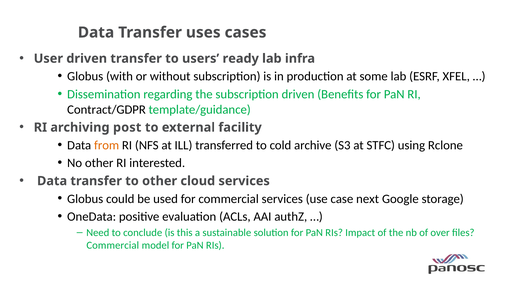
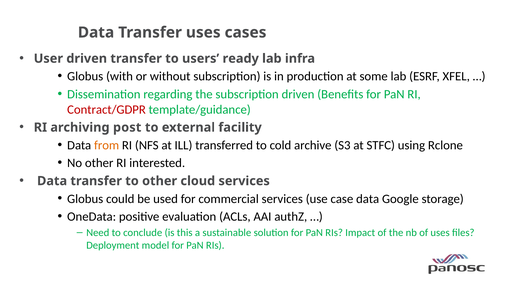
Contract/GDPR colour: black -> red
case next: next -> data
of over: over -> uses
Commercial at (113, 245): Commercial -> Deployment
